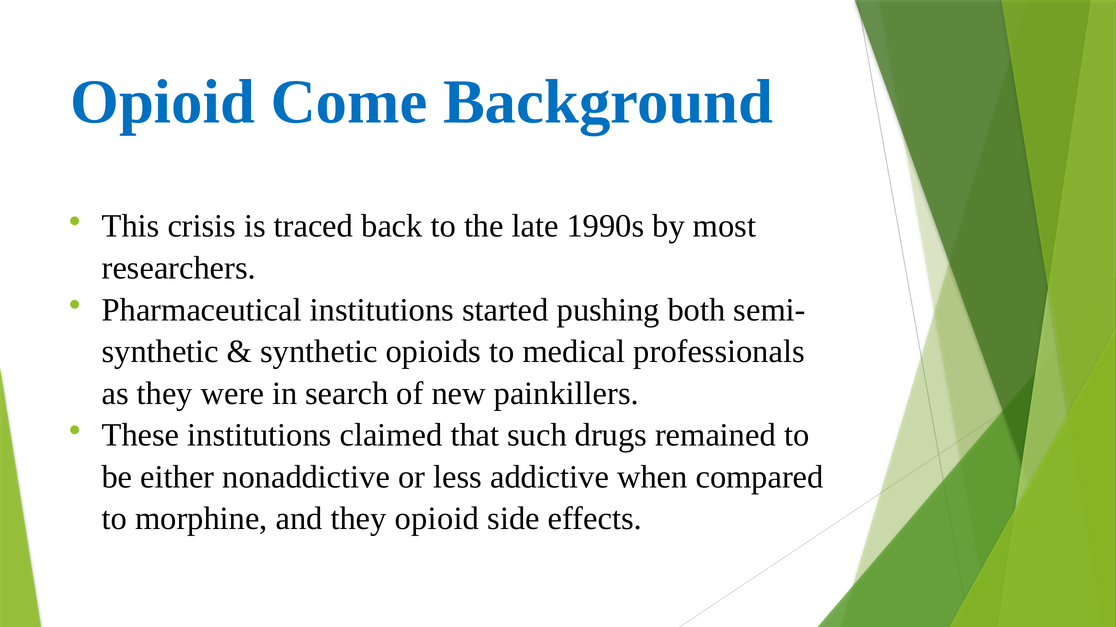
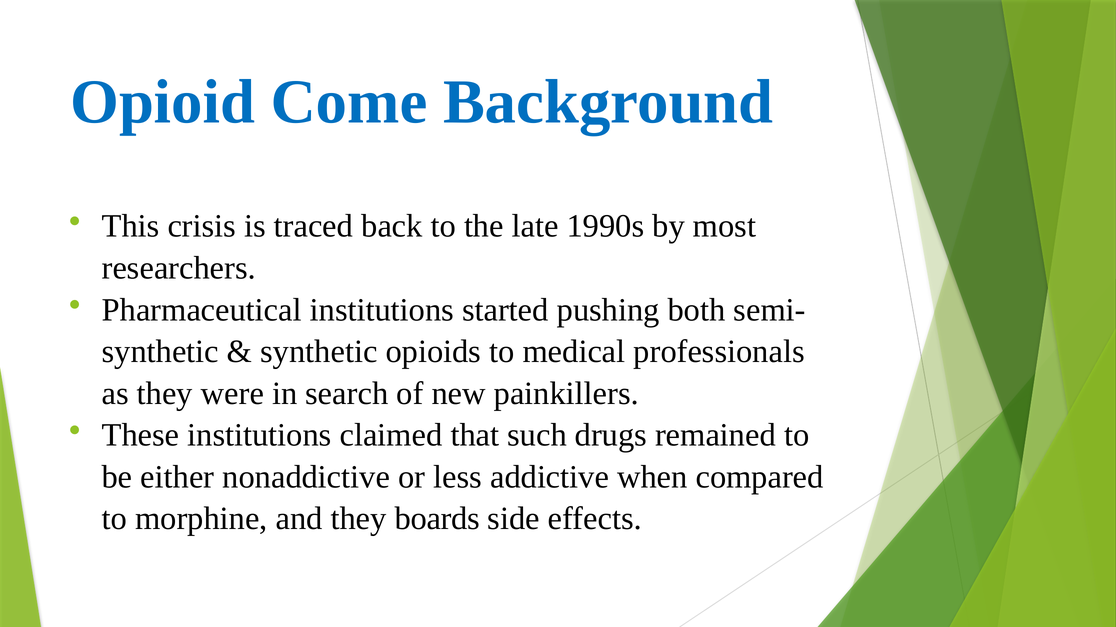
they opioid: opioid -> boards
